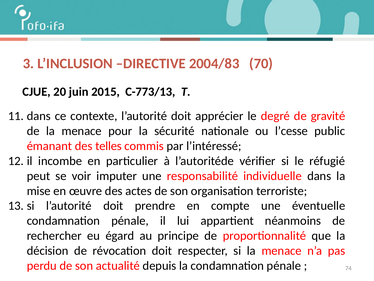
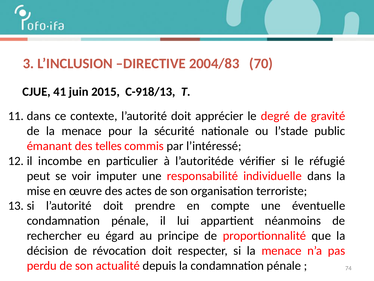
20: 20 -> 41
C-773/13: C-773/13 -> C-918/13
l’cesse: l’cesse -> l’stade
